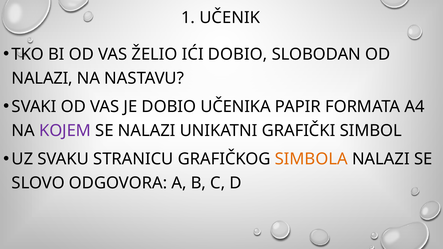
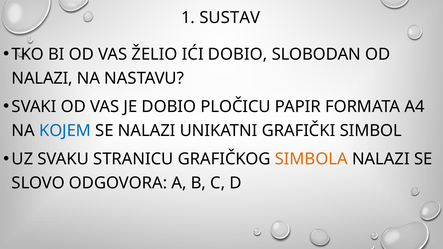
UČENIK: UČENIK -> SUSTAV
UČENIKA: UČENIKA -> PLOČICU
KOJEM colour: purple -> blue
